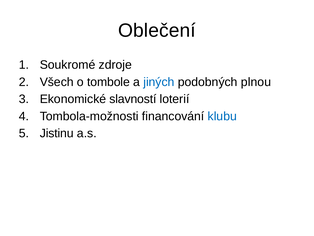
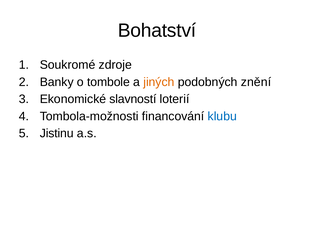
Oblečení: Oblečení -> Bohatství
Všech: Všech -> Banky
jiných colour: blue -> orange
plnou: plnou -> znění
